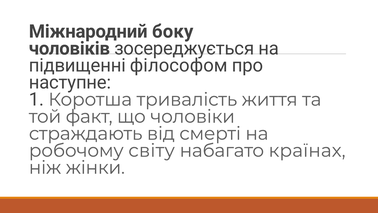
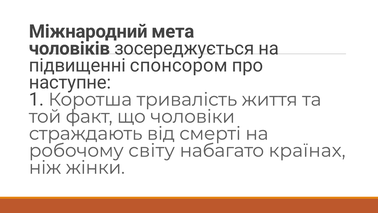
боку: боку -> мета
філософом: філософом -> спонсором
